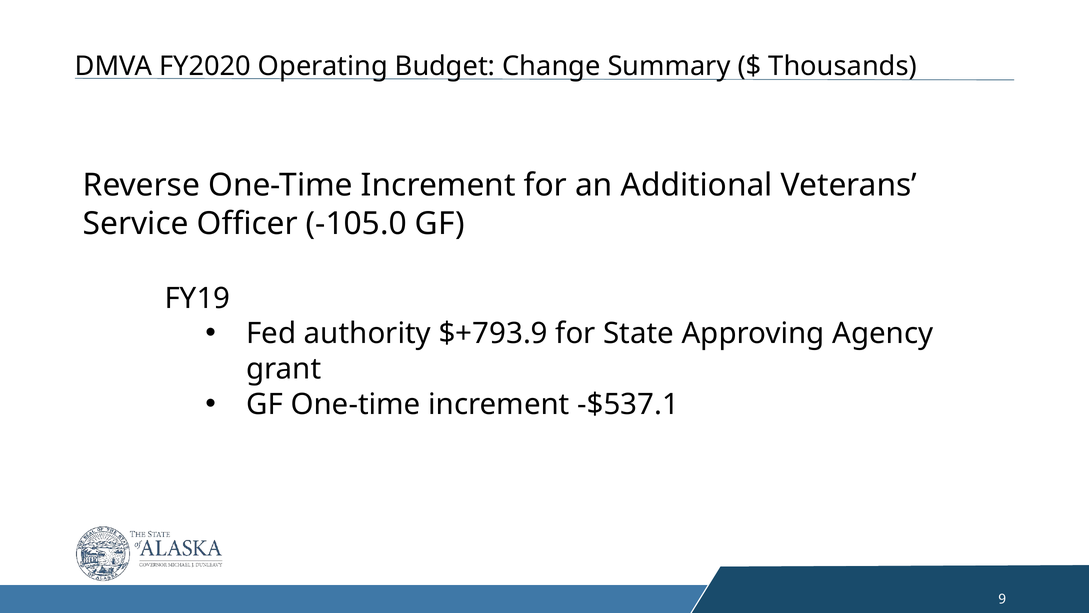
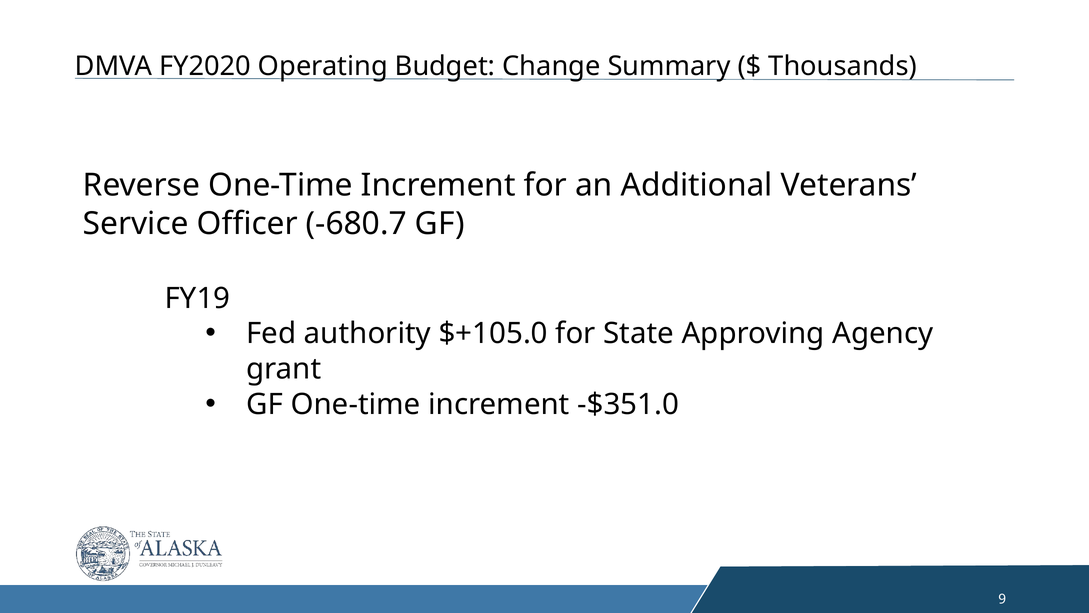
-105.0: -105.0 -> -680.7
$+793.9: $+793.9 -> $+105.0
-$537.1: -$537.1 -> -$351.0
